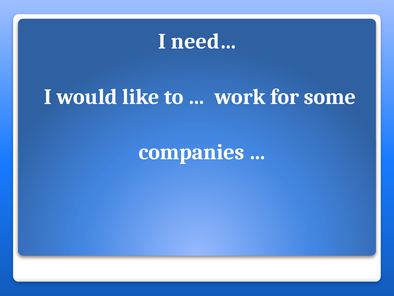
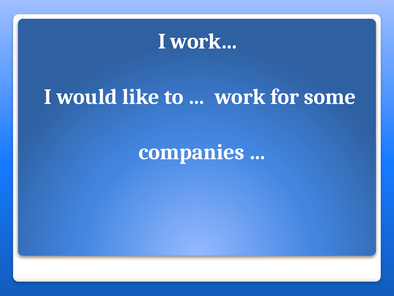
need…: need… -> work…
